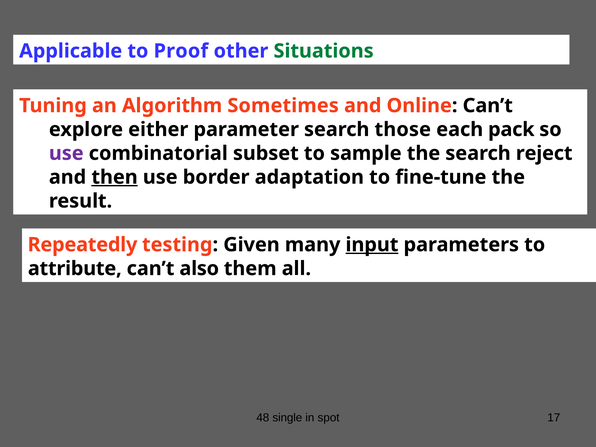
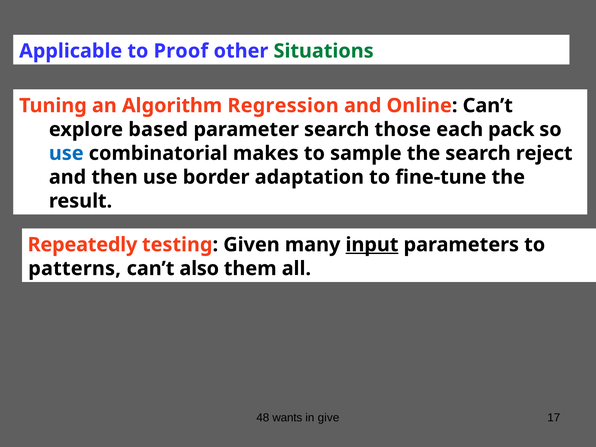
Sometimes: Sometimes -> Regression
either: either -> based
use at (66, 153) colour: purple -> blue
subset: subset -> makes
then underline: present -> none
attribute: attribute -> patterns
single: single -> wants
spot: spot -> give
